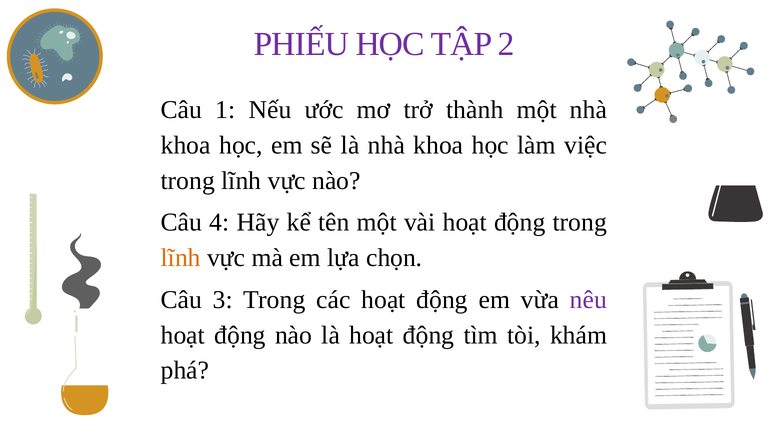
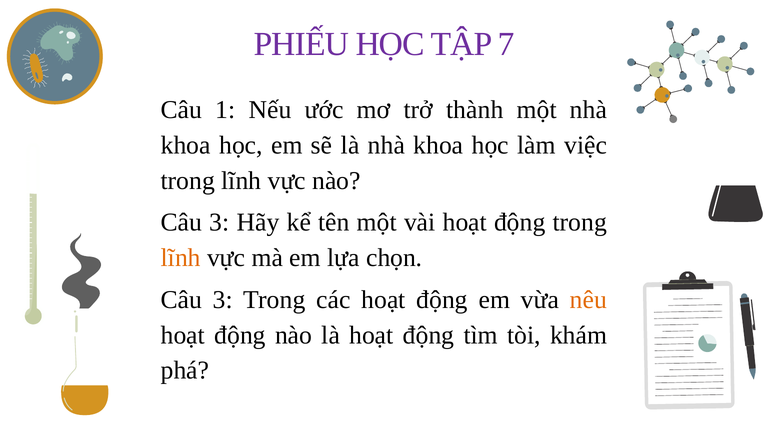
2: 2 -> 7
4 at (219, 223): 4 -> 3
nêu colour: purple -> orange
